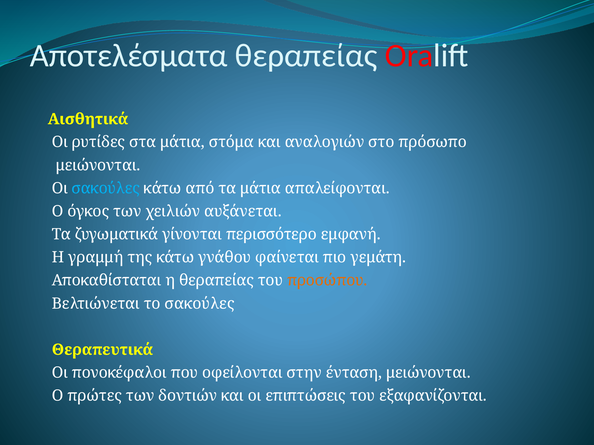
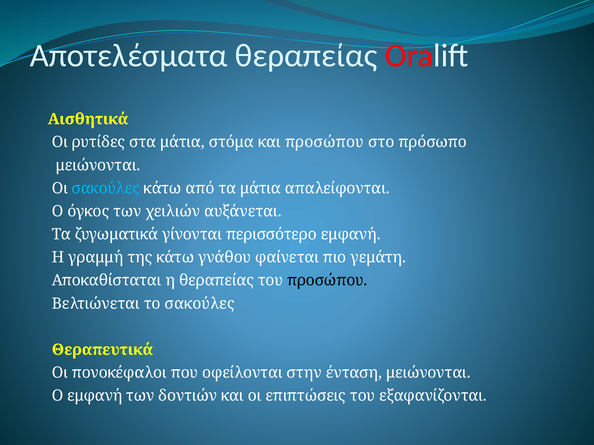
και αναλογιών: αναλογιών -> προσώπου
προσώπου at (327, 281) colour: orange -> black
Ο πρώτες: πρώτες -> εμφανή
